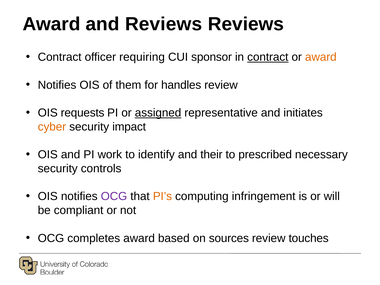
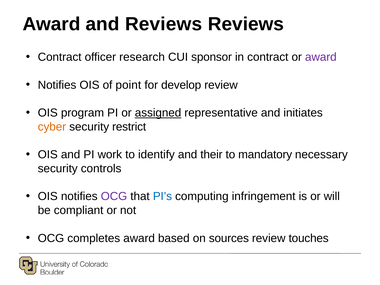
requiring: requiring -> research
contract at (268, 57) underline: present -> none
award at (321, 57) colour: orange -> purple
them: them -> point
handles: handles -> develop
requests: requests -> program
impact: impact -> restrict
prescribed: prescribed -> mandatory
PI’s colour: orange -> blue
